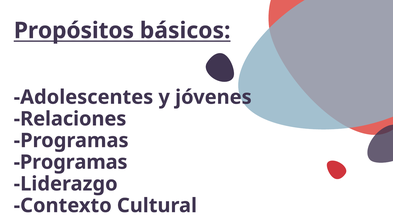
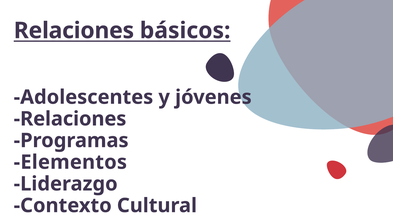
Propósitos at (74, 31): Propósitos -> Relaciones
Programas at (71, 162): Programas -> Elementos
